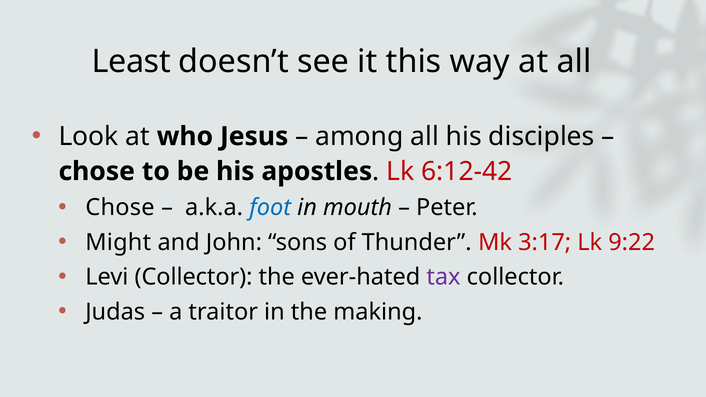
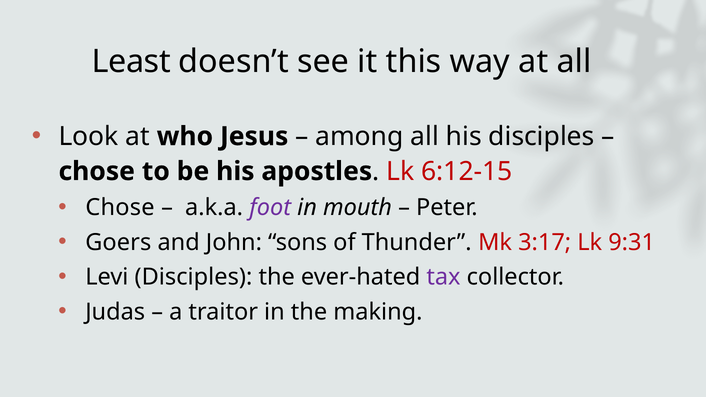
6:12-42: 6:12-42 -> 6:12-15
foot colour: blue -> purple
Might: Might -> Goers
9:22: 9:22 -> 9:31
Levi Collector: Collector -> Disciples
